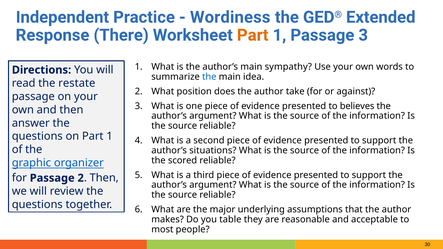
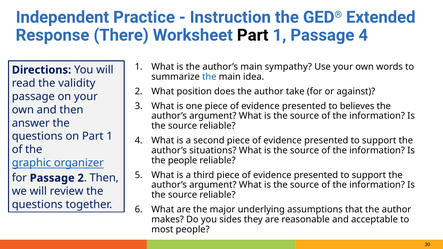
Wordiness: Wordiness -> Instruction
Part at (253, 35) colour: orange -> black
Passage 3: 3 -> 4
restate: restate -> validity
the scored: scored -> people
table: table -> sides
